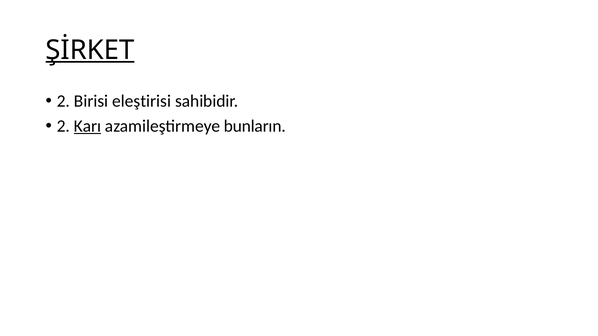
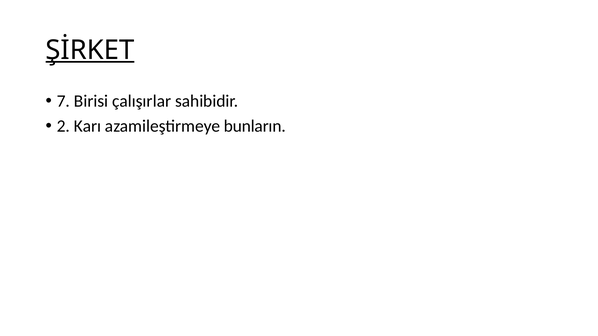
2 at (63, 101): 2 -> 7
eleştirisi: eleştirisi -> çalışırlar
Karı underline: present -> none
